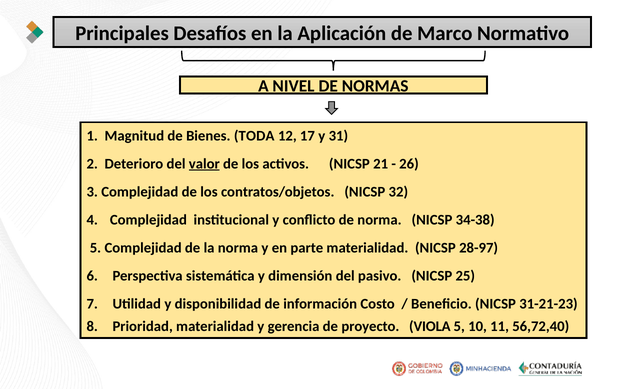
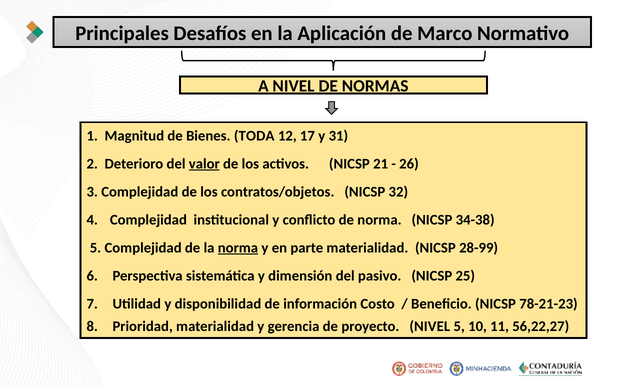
norma at (238, 248) underline: none -> present
28-97: 28-97 -> 28-99
31-21-23: 31-21-23 -> 78-21-23
proyecto VIOLA: VIOLA -> NIVEL
56,72,40: 56,72,40 -> 56,22,27
